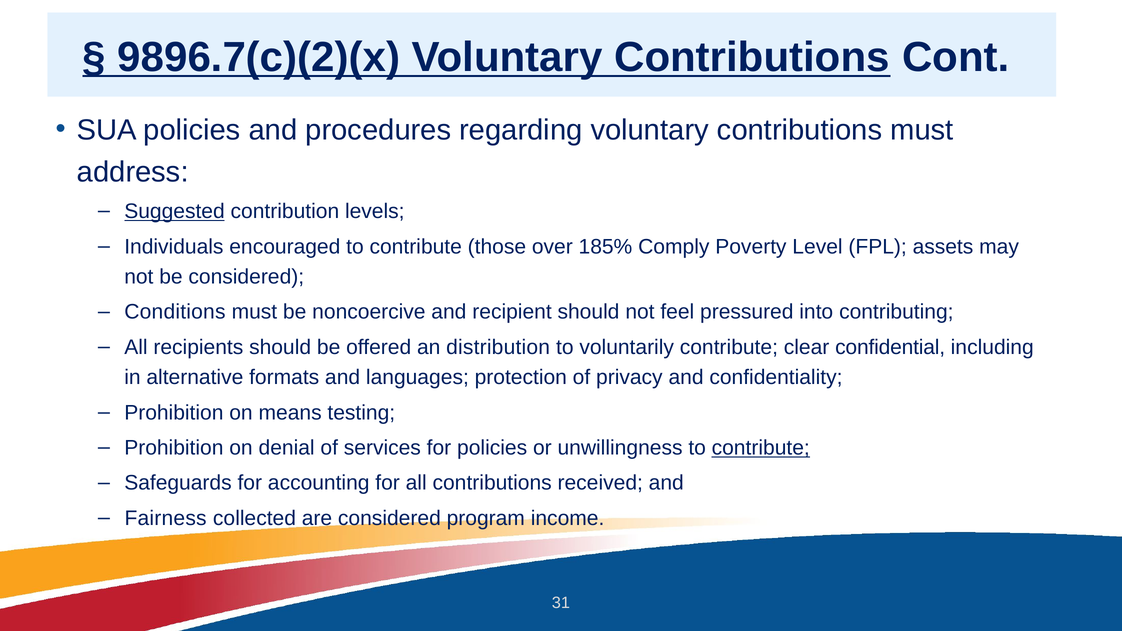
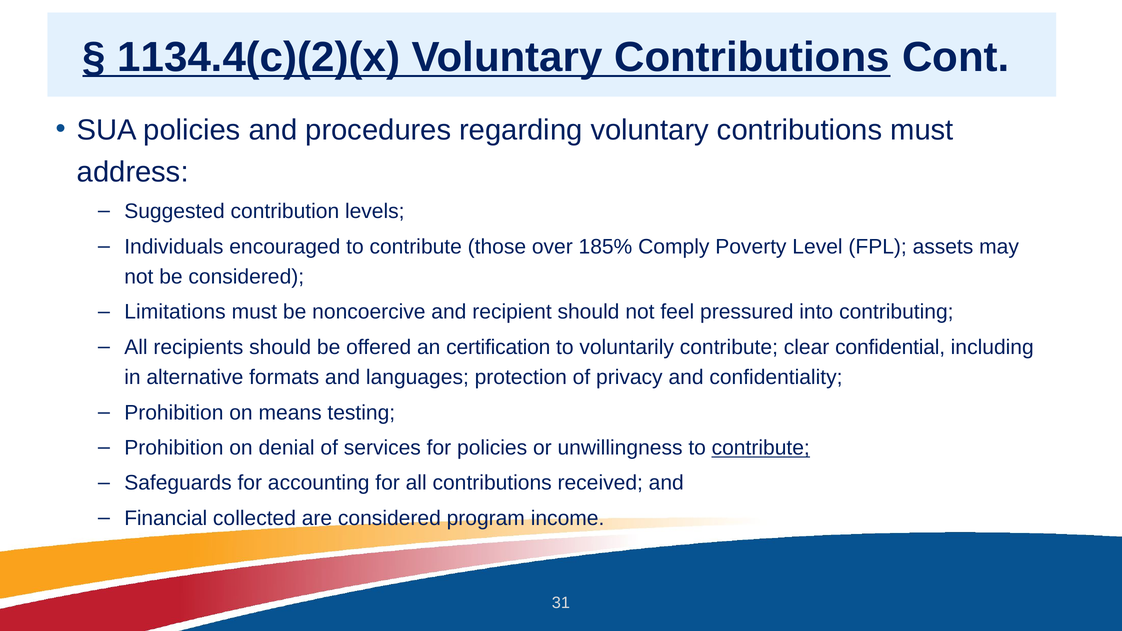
9896.7(c)(2)(x: 9896.7(c)(2)(x -> 1134.4(c)(2)(x
Suggested underline: present -> none
Conditions: Conditions -> Limitations
distribution: distribution -> certification
Fairness: Fairness -> Financial
